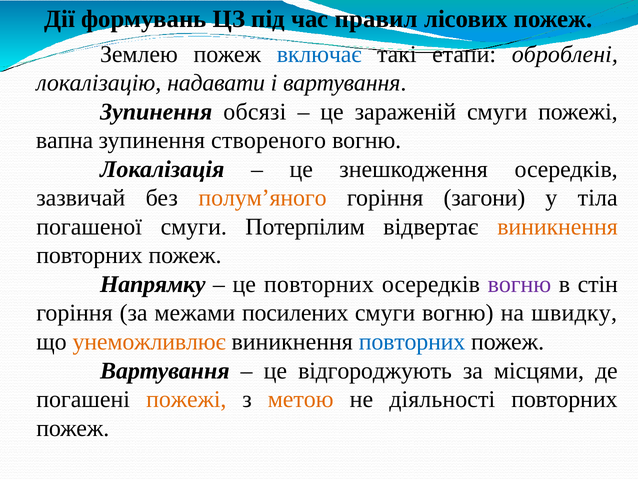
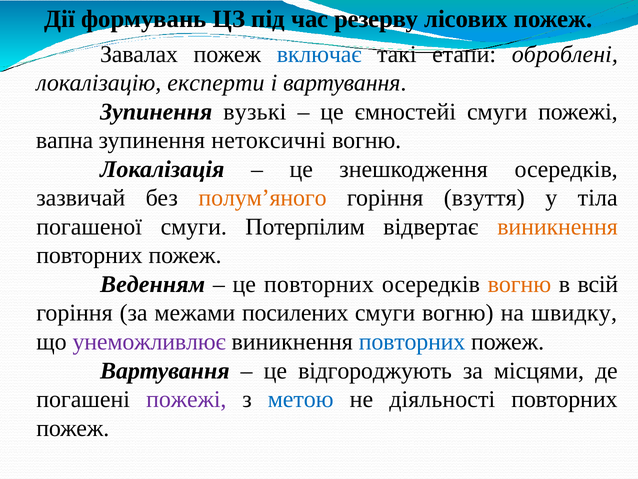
правил: правил -> резерву
Землею: Землею -> Завалах
надавати: надавати -> експерти
обсязі: обсязі -> вузькі
зараженій: зараженій -> ємностейі
створеного: створеного -> нетоксичні
загони: загони -> взуття
Напрямку: Напрямку -> Веденням
вогню at (519, 284) colour: purple -> orange
стін: стін -> всій
унеможливлює colour: orange -> purple
пожежі at (186, 399) colour: orange -> purple
метою colour: orange -> blue
